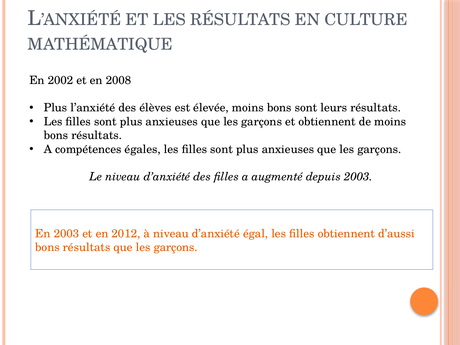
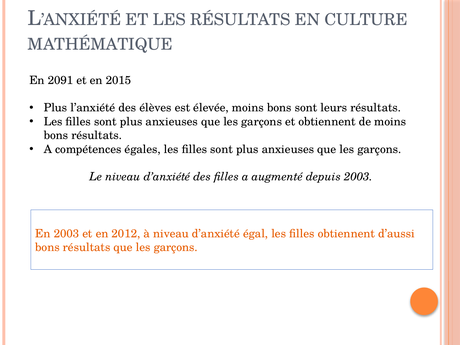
2002: 2002 -> 2091
2008: 2008 -> 2015
